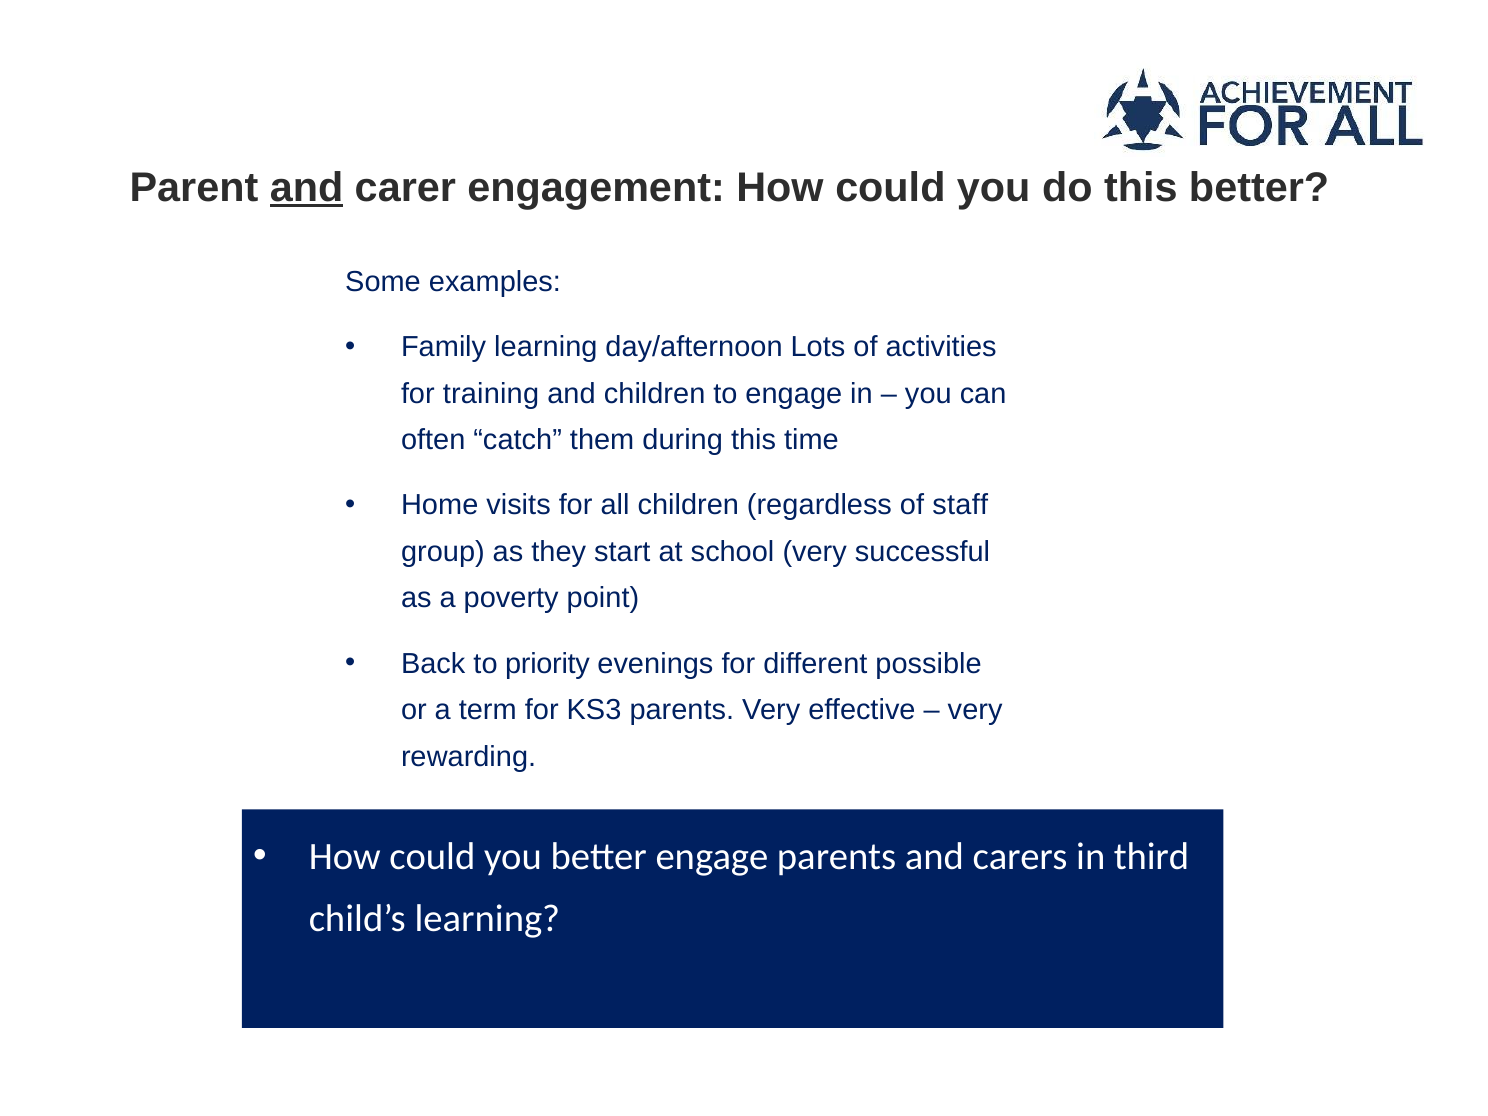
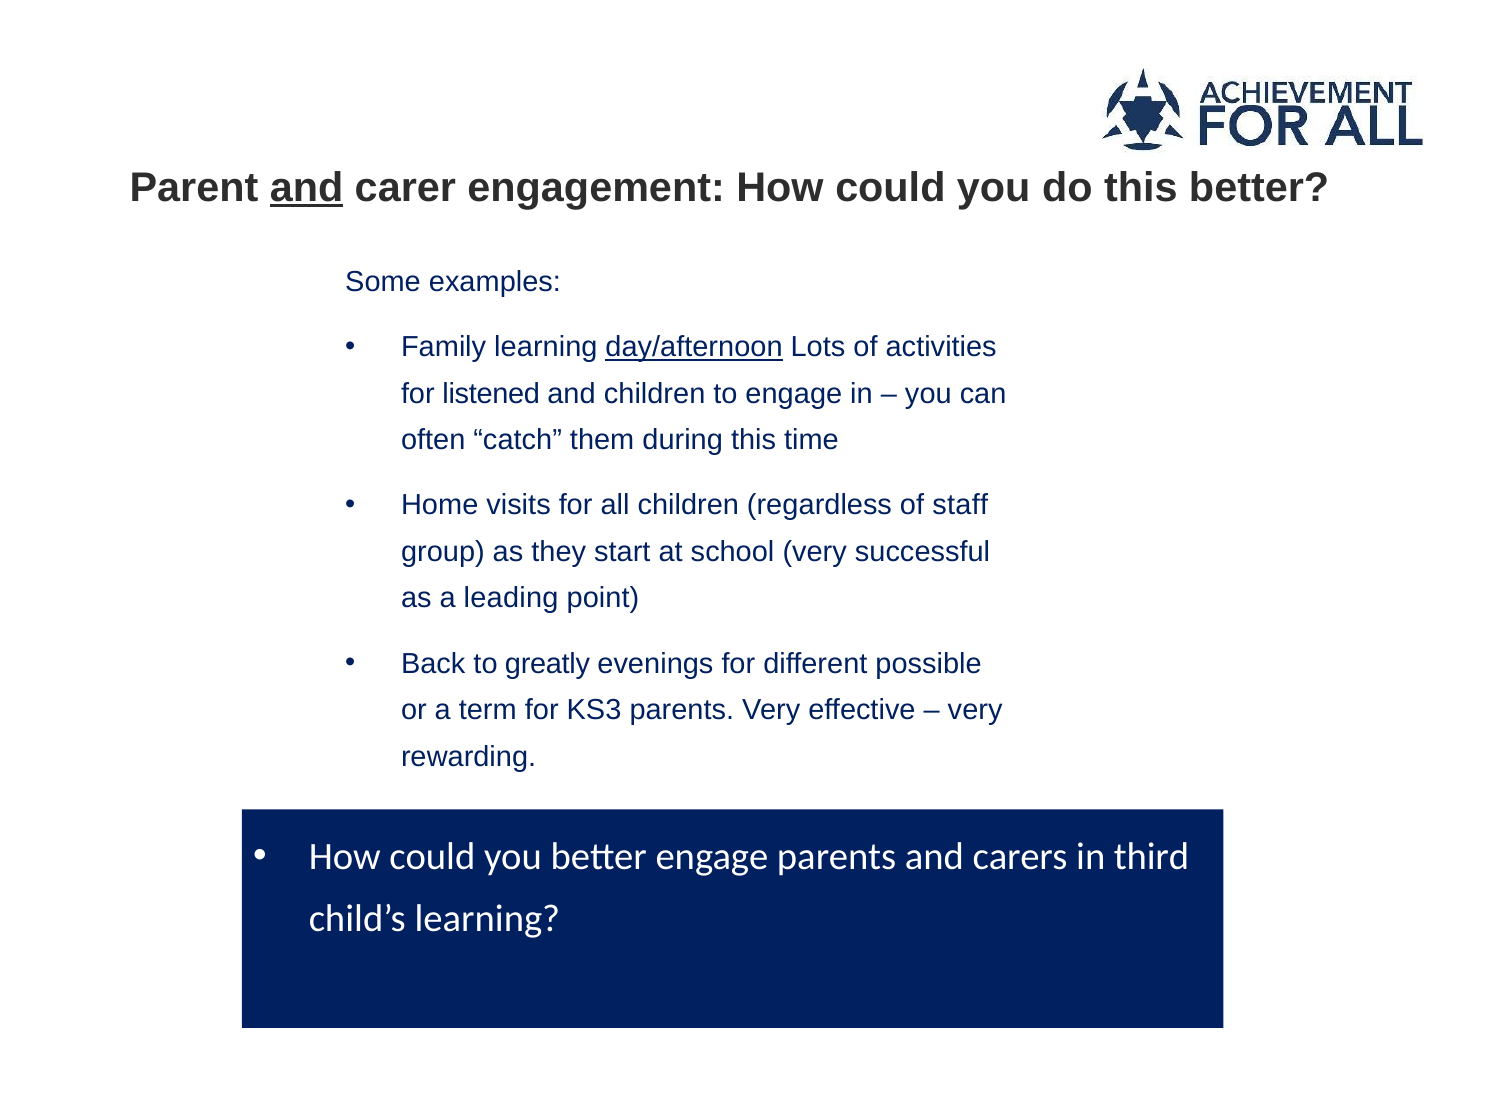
day/afternoon underline: none -> present
training: training -> listened
poverty: poverty -> leading
priority: priority -> greatly
